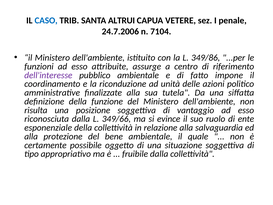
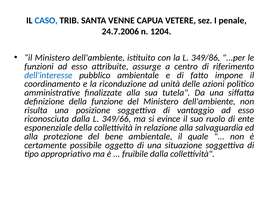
ALTRUI: ALTRUI -> VENNE
7104: 7104 -> 1204
dell'interesse colour: purple -> blue
